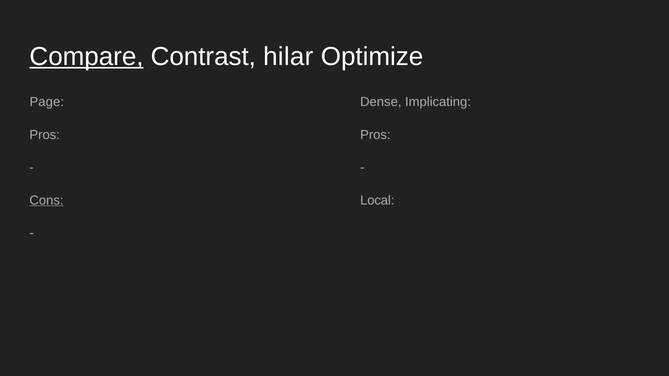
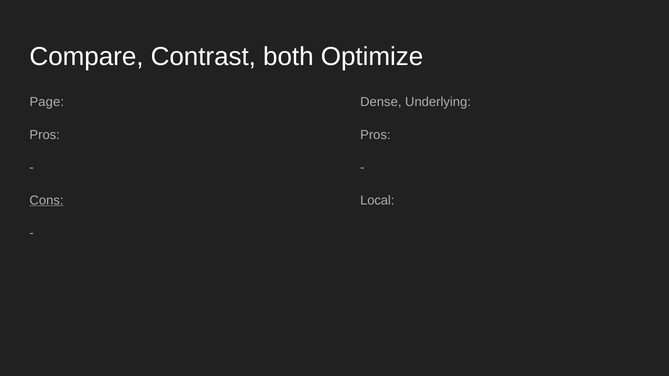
Compare underline: present -> none
hilar: hilar -> both
Implicating: Implicating -> Underlying
